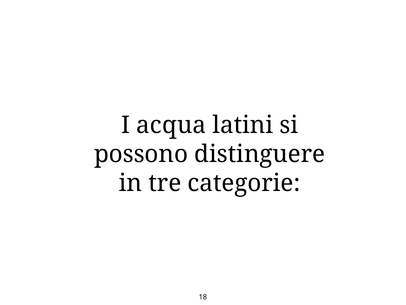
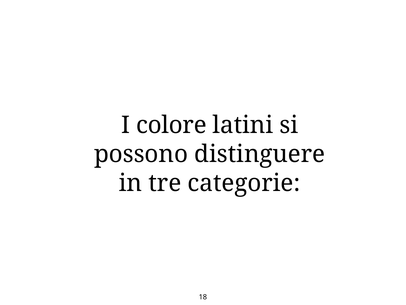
acqua: acqua -> colore
